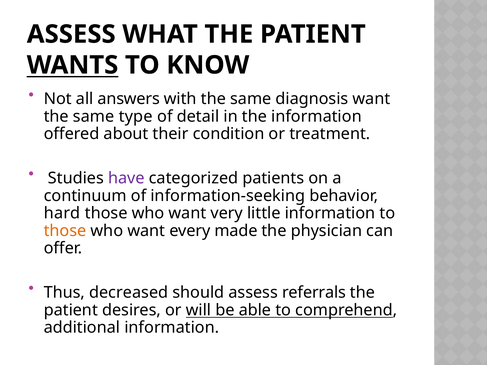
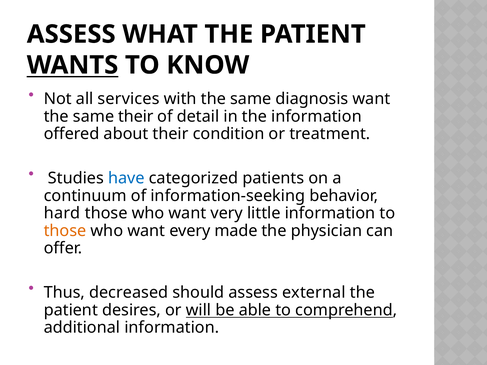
answers: answers -> services
same type: type -> their
have colour: purple -> blue
referrals: referrals -> external
